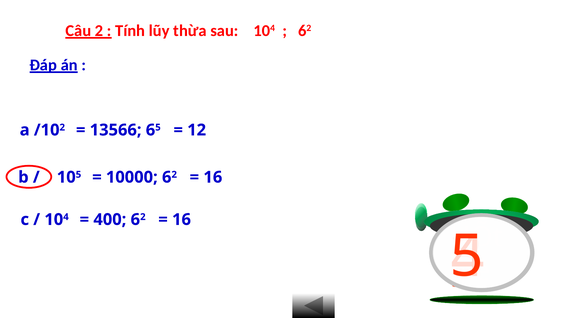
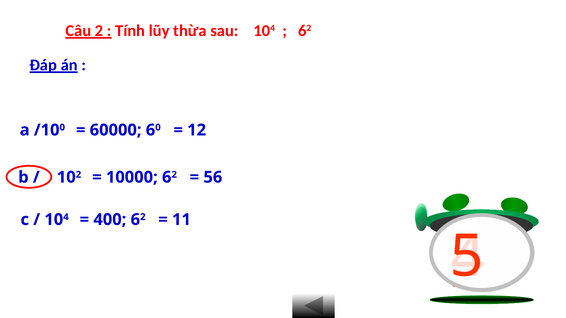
2 at (62, 128): 2 -> 0
13566: 13566 -> 60000
5 at (158, 128): 5 -> 0
5 at (78, 175): 5 -> 2
16 at (213, 177): 16 -> 56
16 at (182, 220): 16 -> 11
